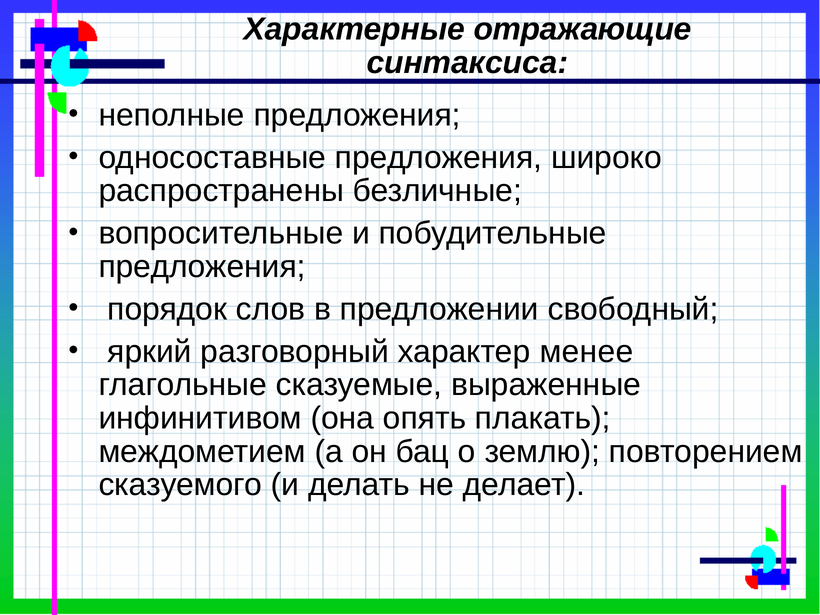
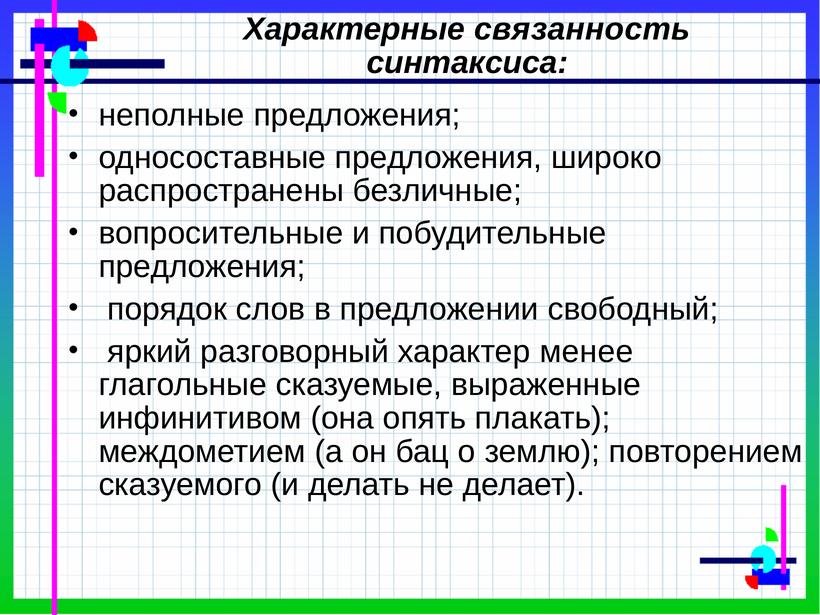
отражающие: отражающие -> связанность
